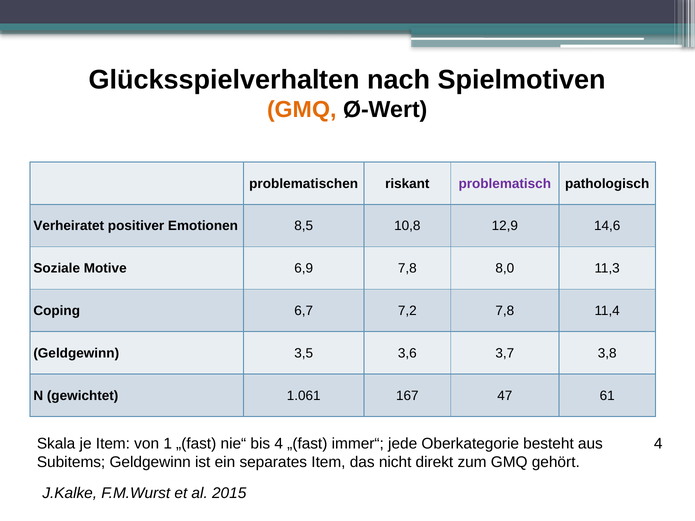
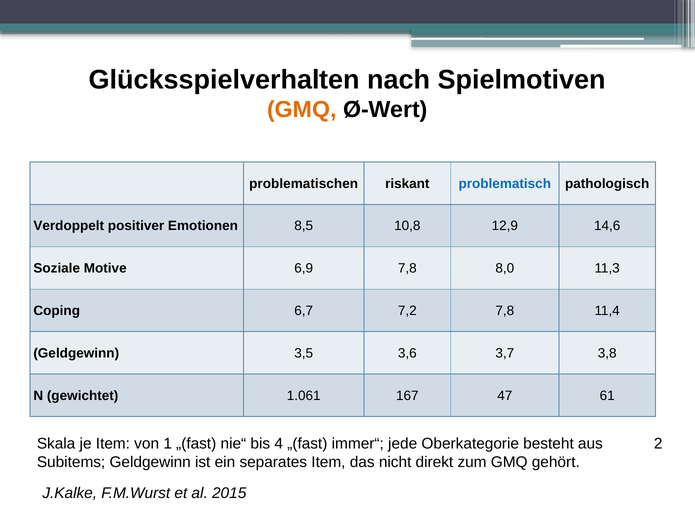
problematisch colour: purple -> blue
Verheiratet: Verheiratet -> Verdoppelt
aus 4: 4 -> 2
